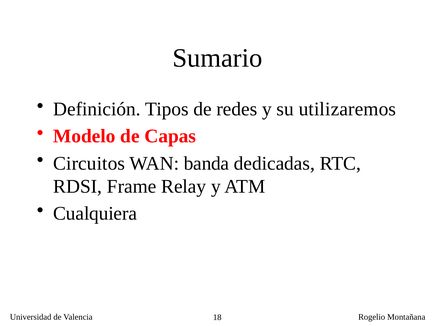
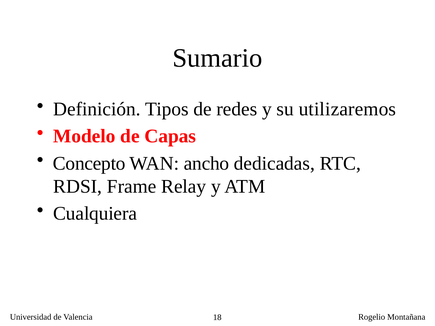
Circuitos: Circuitos -> Concepto
banda: banda -> ancho
